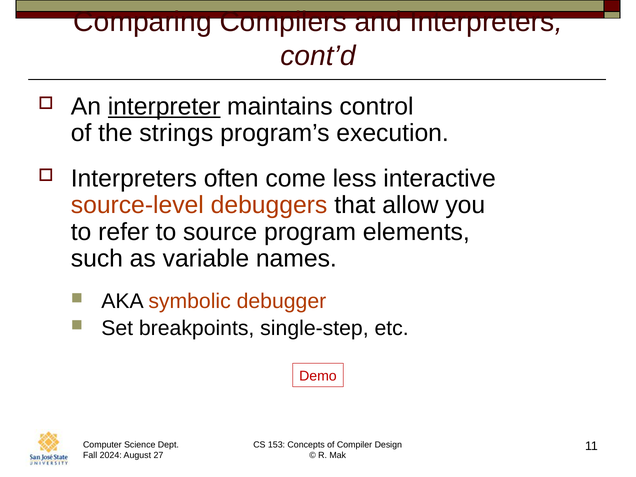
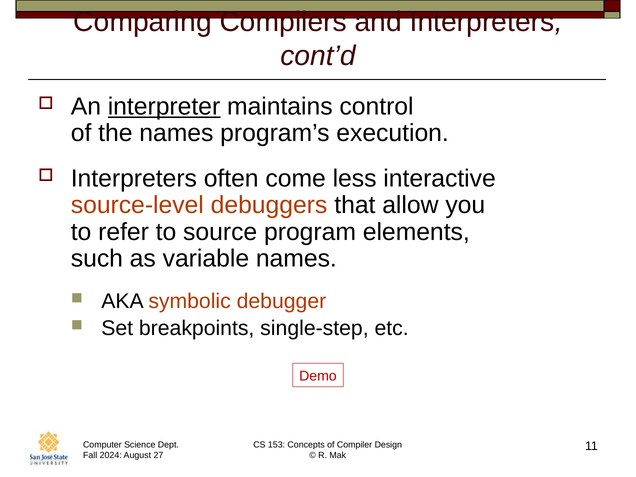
the strings: strings -> names
